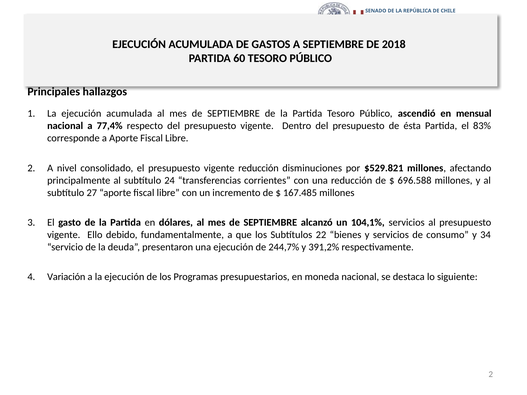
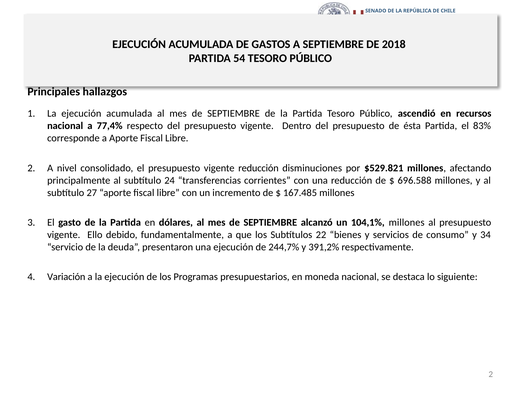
60: 60 -> 54
mensual: mensual -> recursos
104,1% servicios: servicios -> millones
